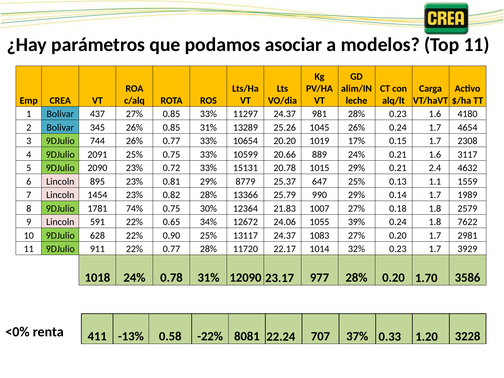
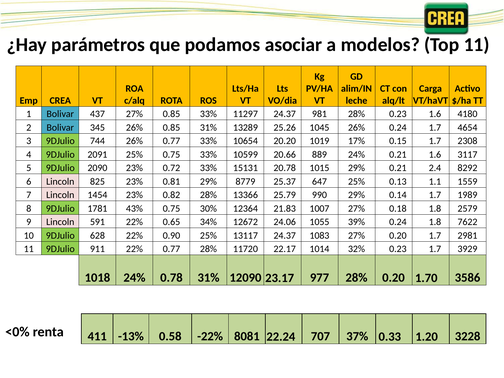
4632: 4632 -> 8292
895: 895 -> 825
74%: 74% -> 43%
